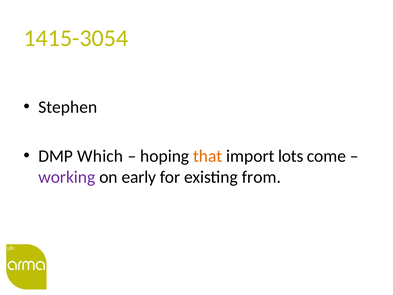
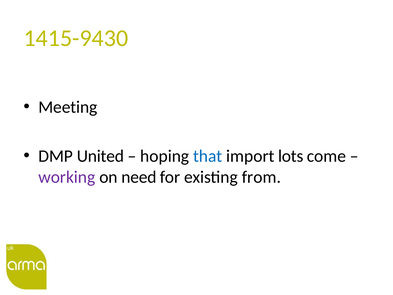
1415-3054: 1415-3054 -> 1415-9430
Stephen: Stephen -> Meeting
Which: Which -> United
that colour: orange -> blue
early: early -> need
